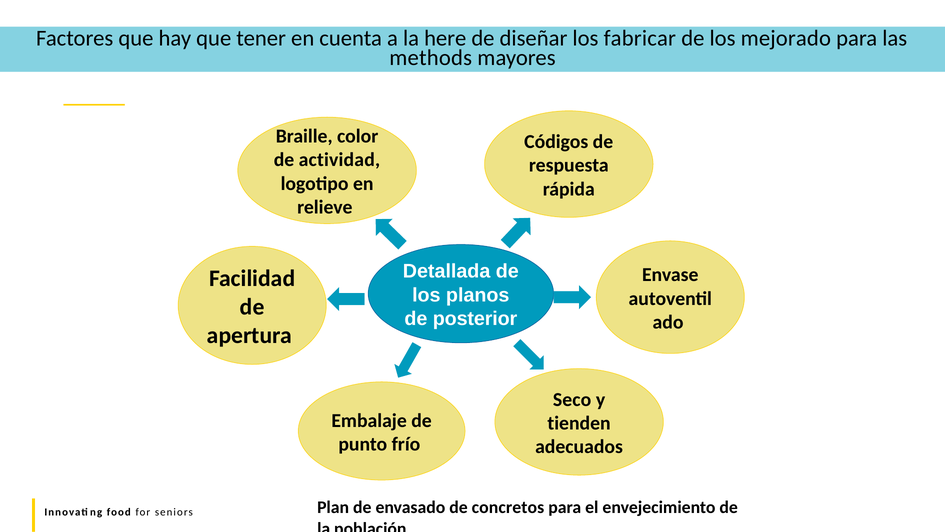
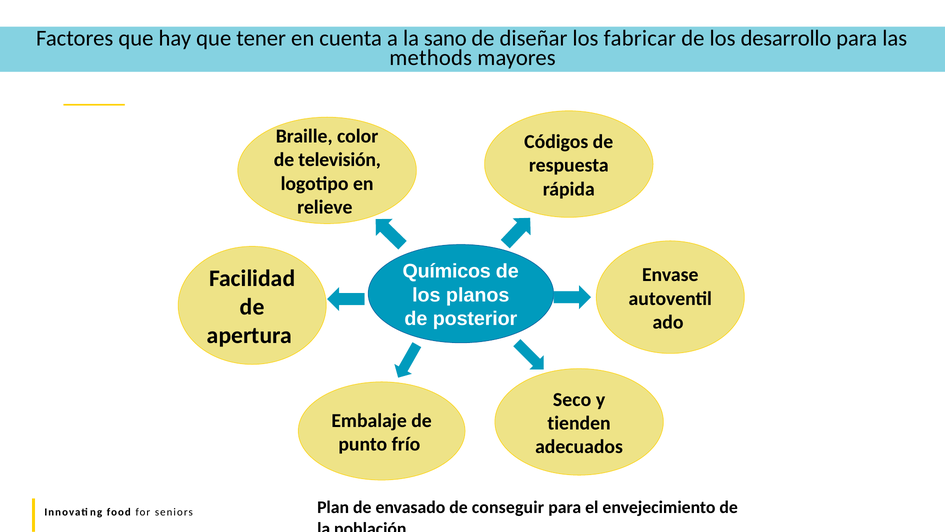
here: here -> sano
mejorado: mejorado -> desarrollo
actividad: actividad -> televisión
Detallada: Detallada -> Químicos
concretos: concretos -> conseguir
